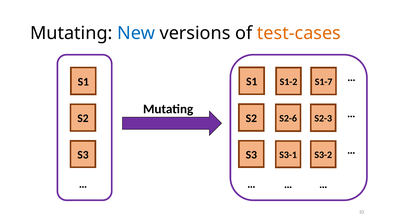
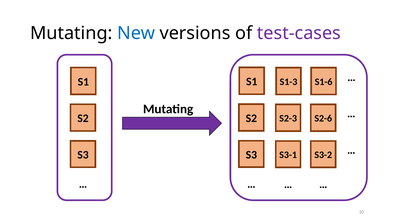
test-cases colour: orange -> purple
S1-2: S1-2 -> S1-3
S1-7: S1-7 -> S1-6
S2-6: S2-6 -> S2-3
S2-3: S2-3 -> S2-6
